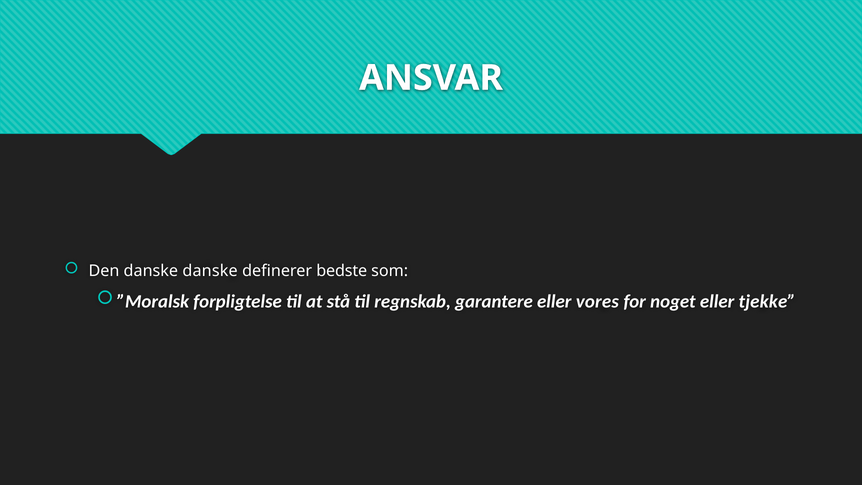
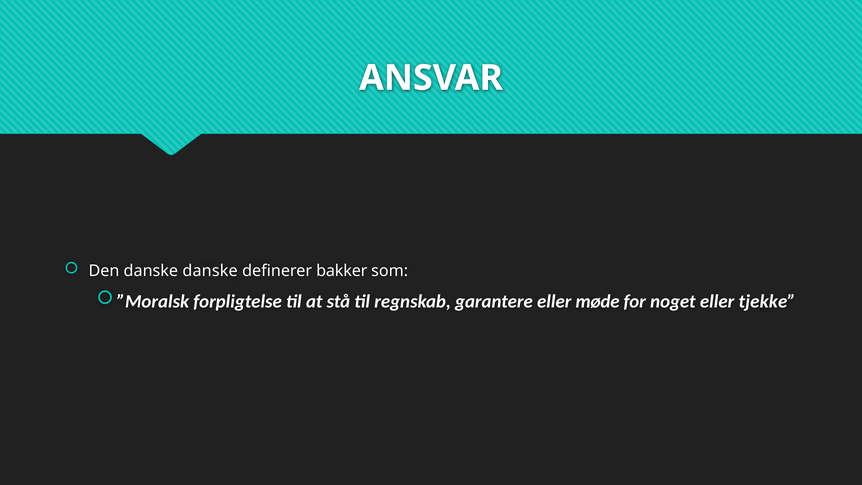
bedste: bedste -> bakker
vores: vores -> møde
